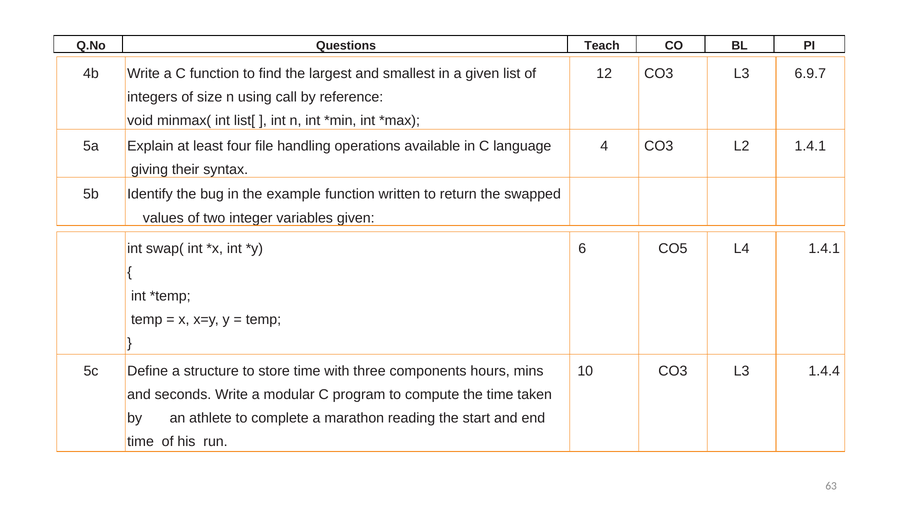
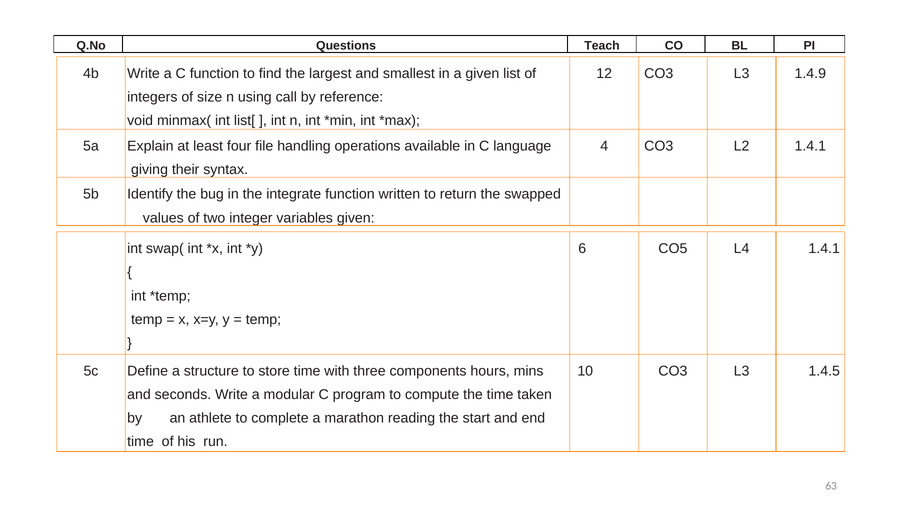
6.9.7: 6.9.7 -> 1.4.9
example: example -> integrate
1.4.4: 1.4.4 -> 1.4.5
